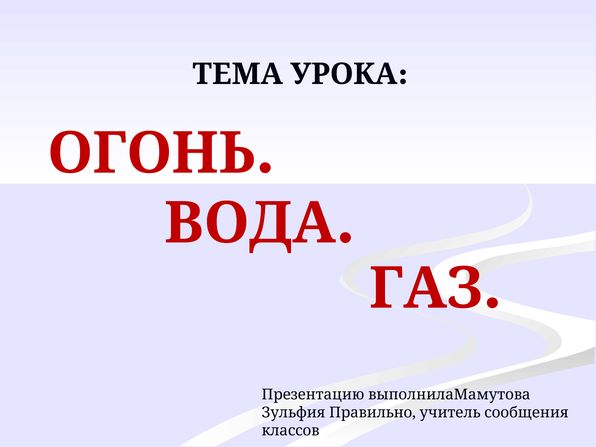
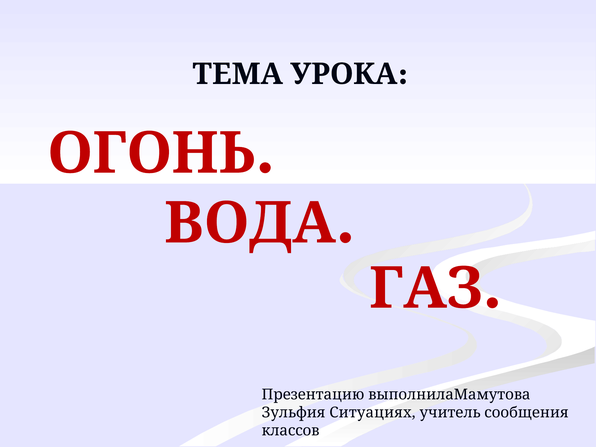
Правильно: Правильно -> Ситуациях
